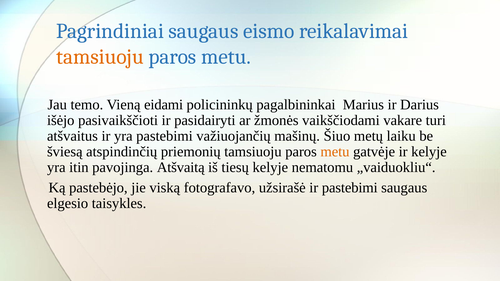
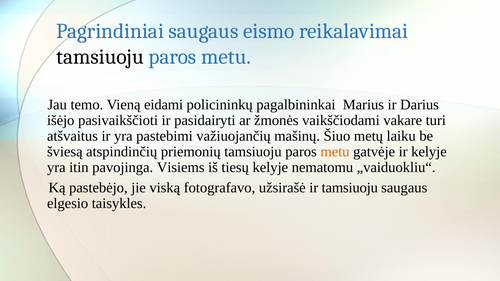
tamsiuoju at (100, 57) colour: orange -> black
Atšvaitą: Atšvaitą -> Visiems
ir pastebimi: pastebimi -> tamsiuoju
